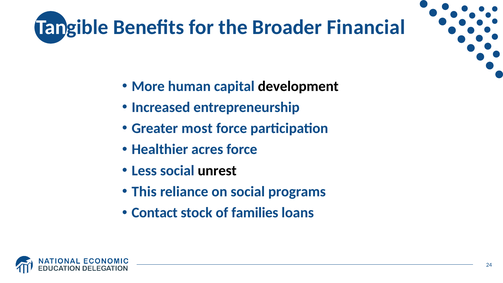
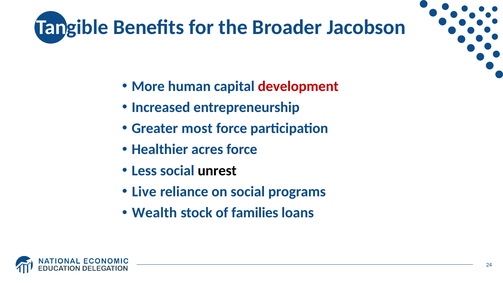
Financial: Financial -> Jacobson
development colour: black -> red
This: This -> Live
Contact: Contact -> Wealth
